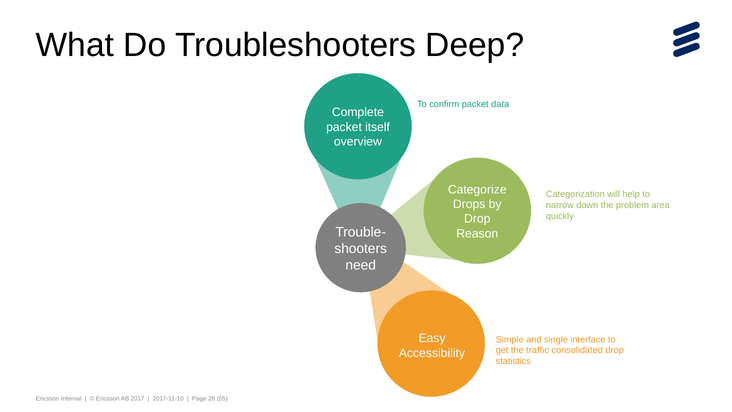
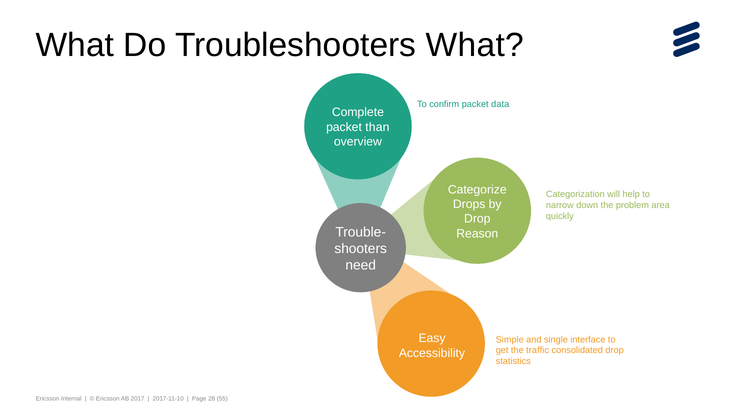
Troubleshooters Deep: Deep -> What
itself: itself -> than
